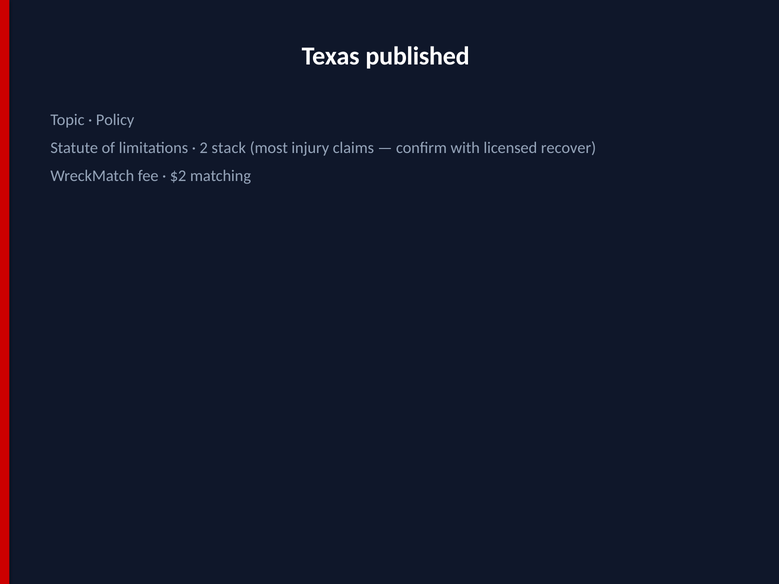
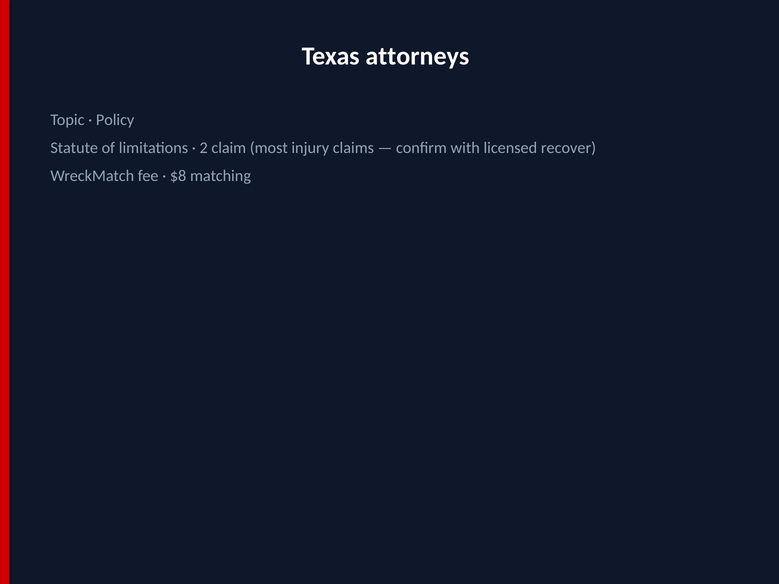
published: published -> attorneys
stack: stack -> claim
$2: $2 -> $8
